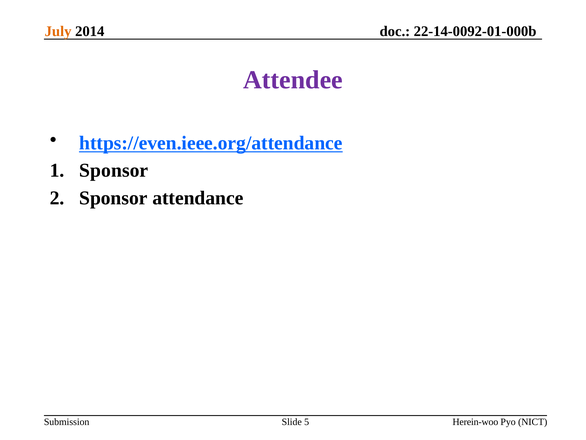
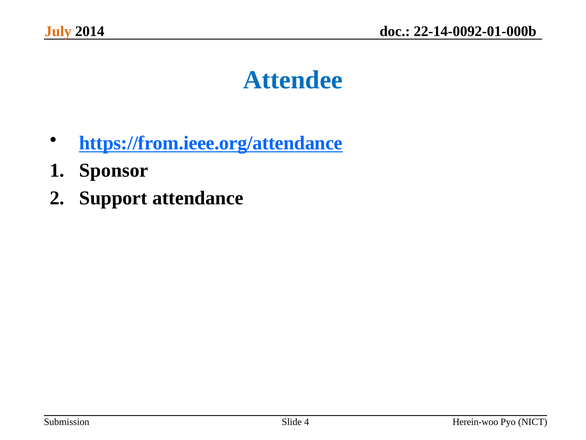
Attendee colour: purple -> blue
https://even.ieee.org/attendance: https://even.ieee.org/attendance -> https://from.ieee.org/attendance
Sponsor at (113, 198): Sponsor -> Support
5: 5 -> 4
